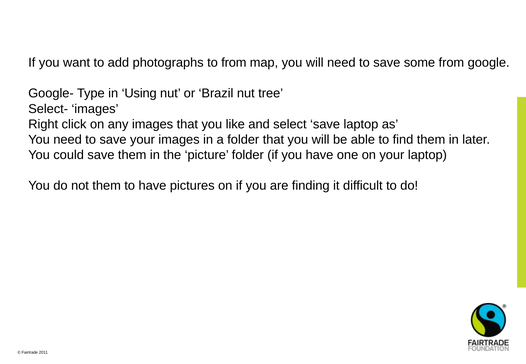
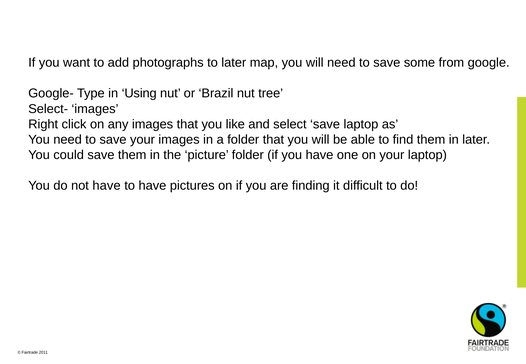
to from: from -> later
not them: them -> have
